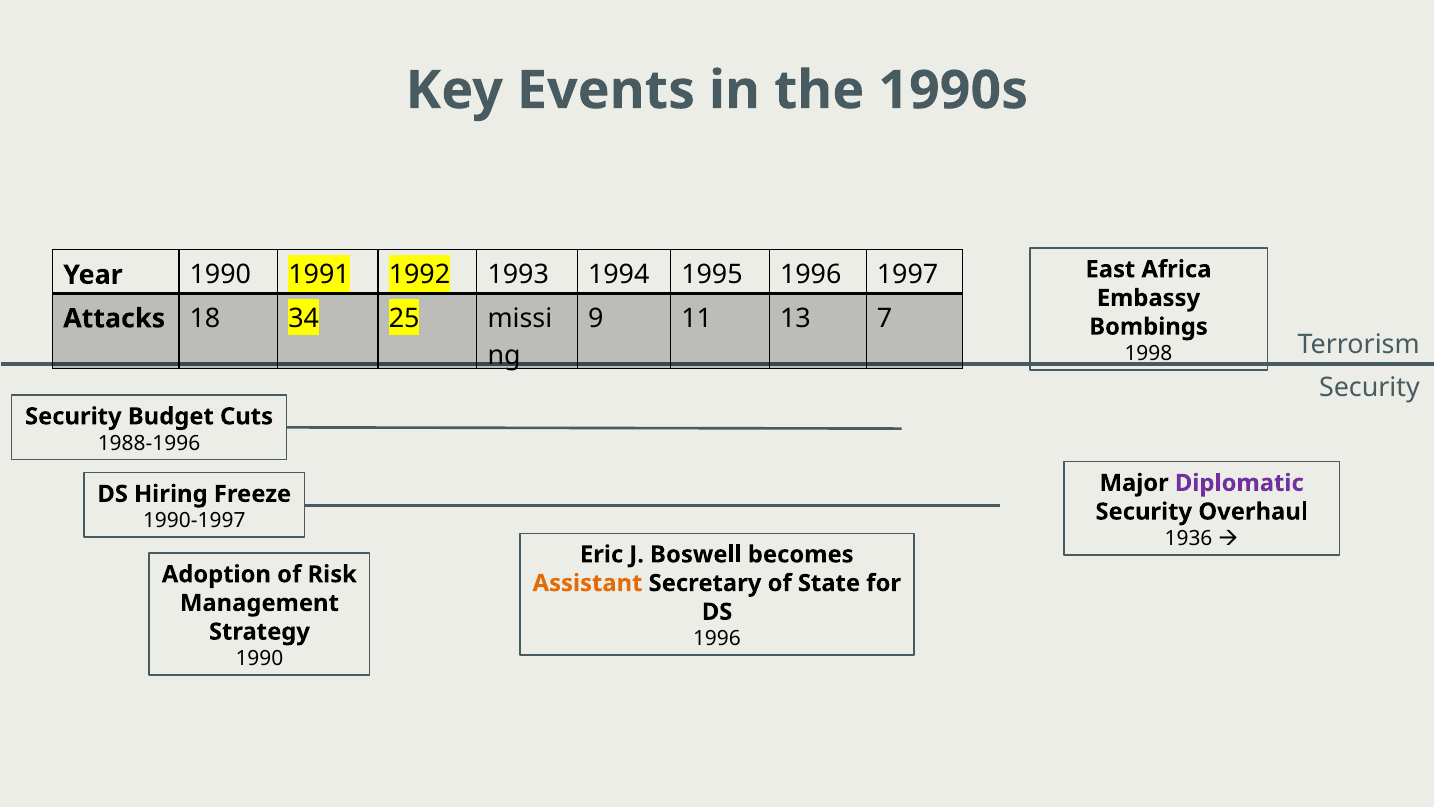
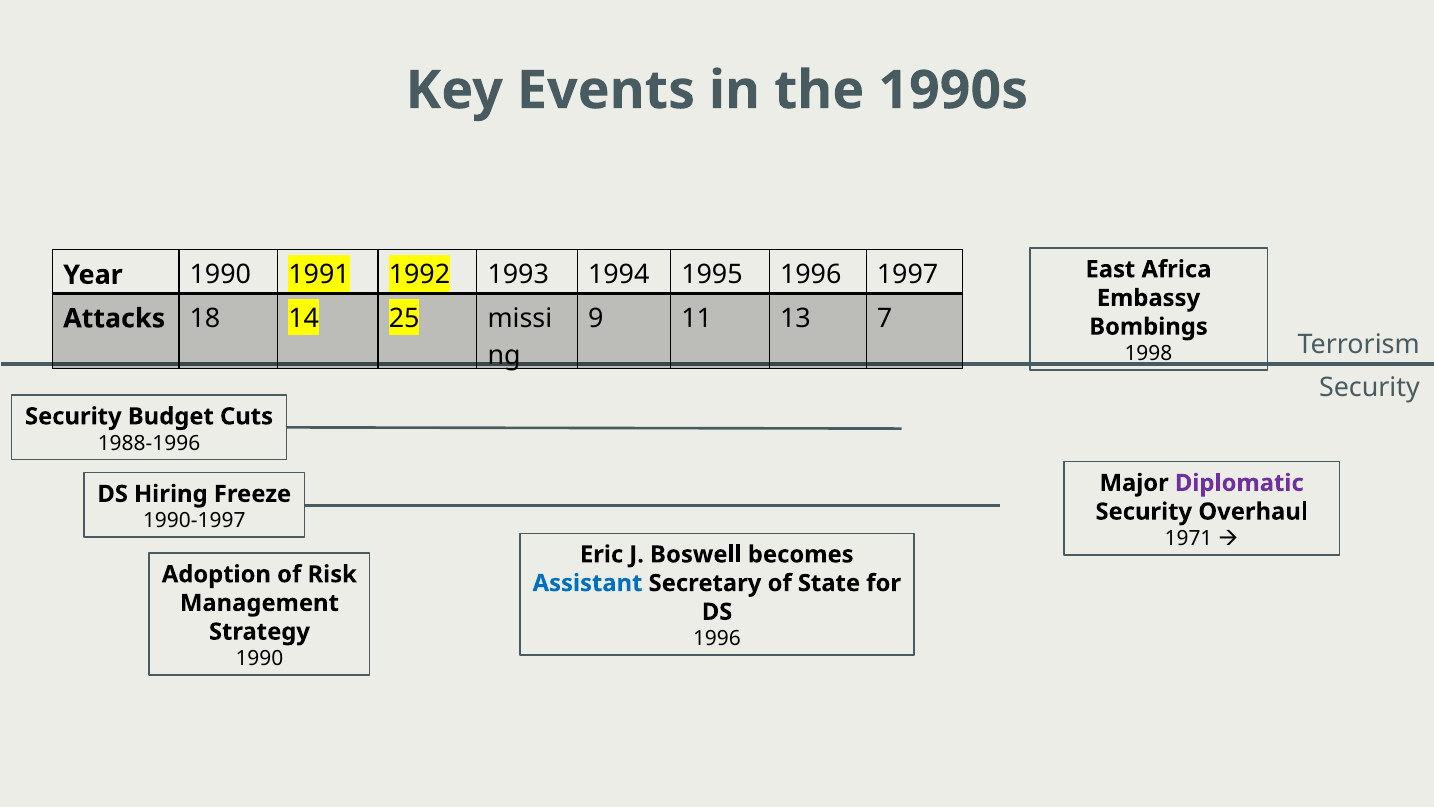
34: 34 -> 14
1936: 1936 -> 1971
Assistant colour: orange -> blue
